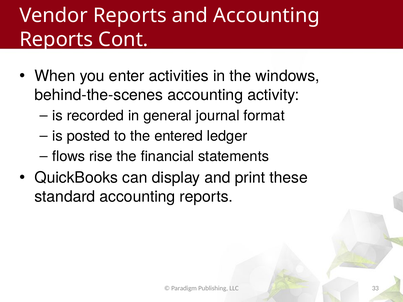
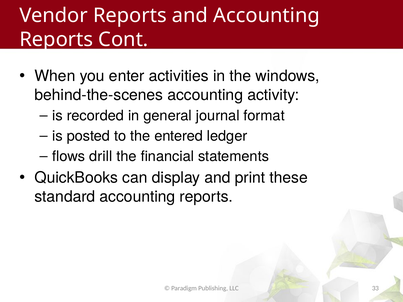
rise: rise -> drill
